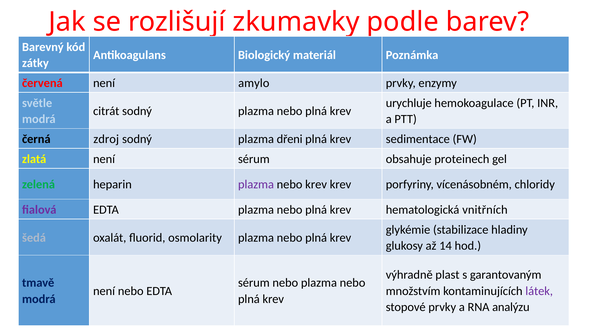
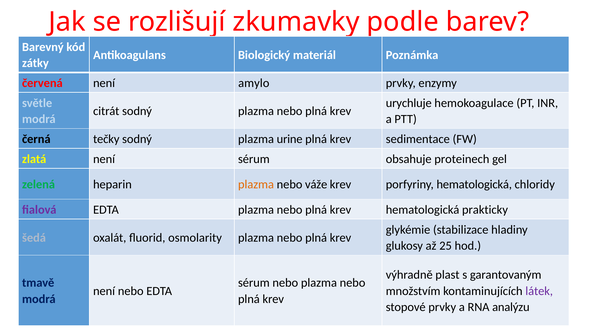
zdroj: zdroj -> tečky
dřeni: dřeni -> urine
plazma at (256, 184) colour: purple -> orange
nebo krev: krev -> váže
porfyriny vícenásobném: vícenásobném -> hematologická
vnitřních: vnitřních -> prakticky
14: 14 -> 25
